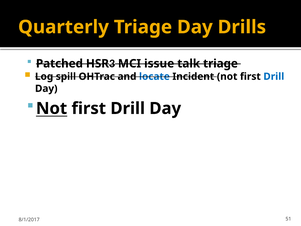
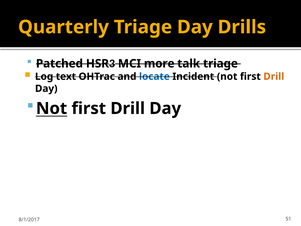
issue: issue -> more
spill: spill -> text
Drill at (274, 76) colour: blue -> orange
